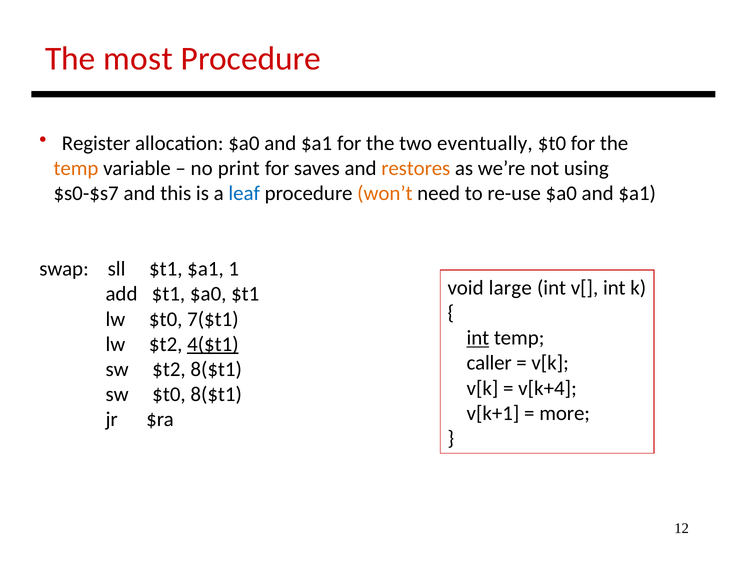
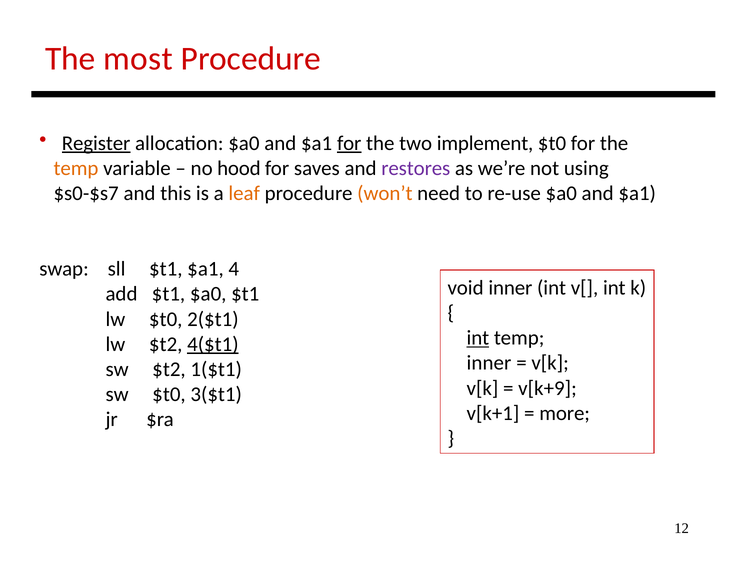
Register underline: none -> present
for at (349, 143) underline: none -> present
eventually: eventually -> implement
print: print -> hood
restores colour: orange -> purple
leaf colour: blue -> orange
1: 1 -> 4
void large: large -> inner
7($t1: 7($t1 -> 2($t1
caller at (489, 363): caller -> inner
$t2 8($t1: 8($t1 -> 1($t1
v[k+4: v[k+4 -> v[k+9
$t0 8($t1: 8($t1 -> 3($t1
